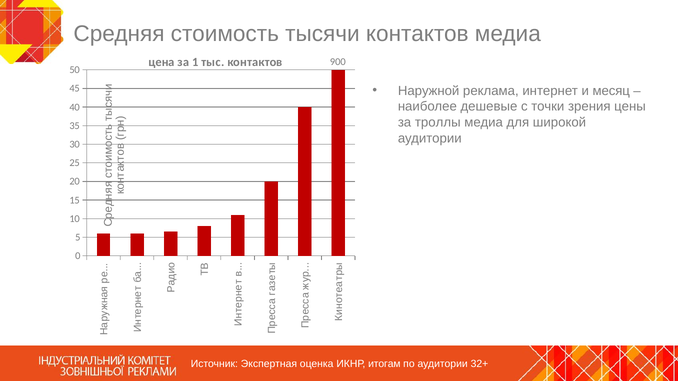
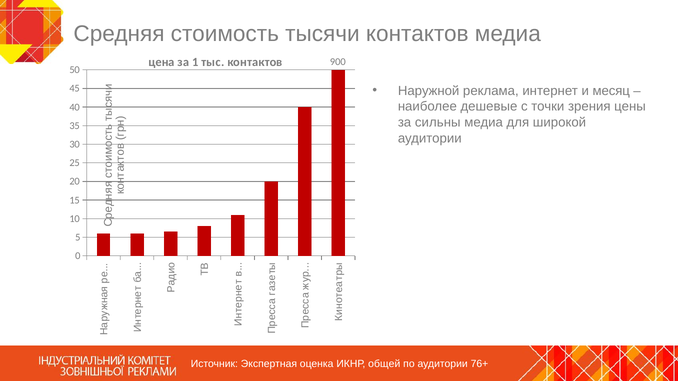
троллы: троллы -> сильны
итогам: итогам -> общей
32+: 32+ -> 76+
